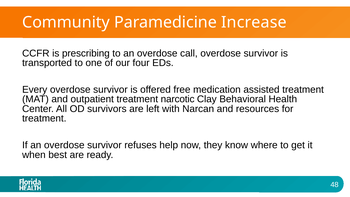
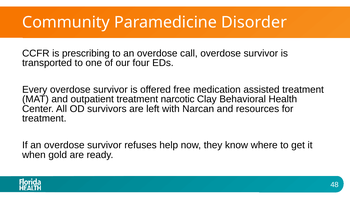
Increase: Increase -> Disorder
best: best -> gold
